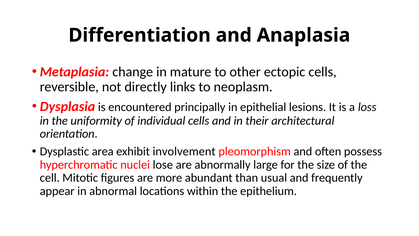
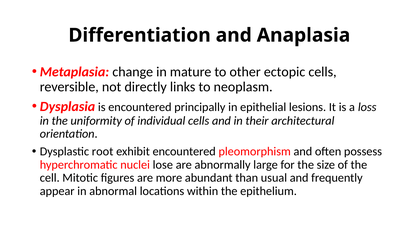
area: area -> root
exhibit involvement: involvement -> encountered
